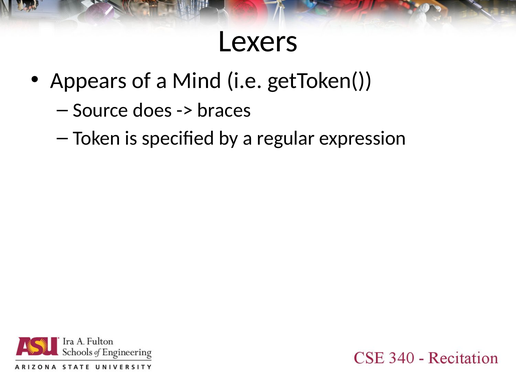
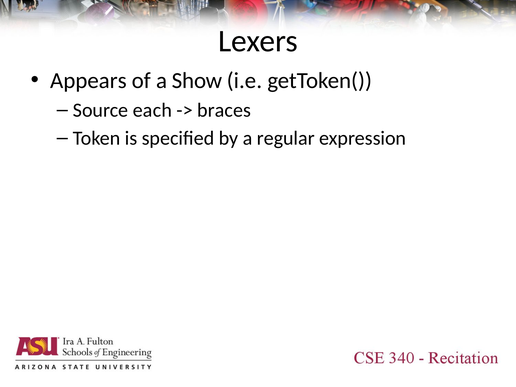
Mind: Mind -> Show
does: does -> each
